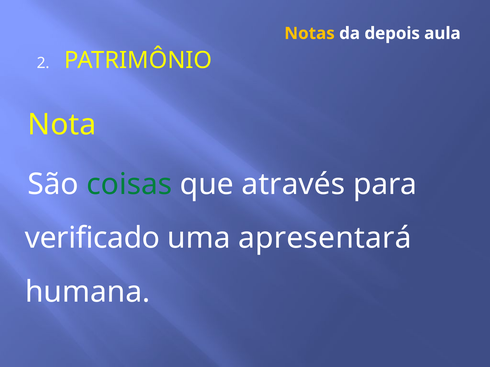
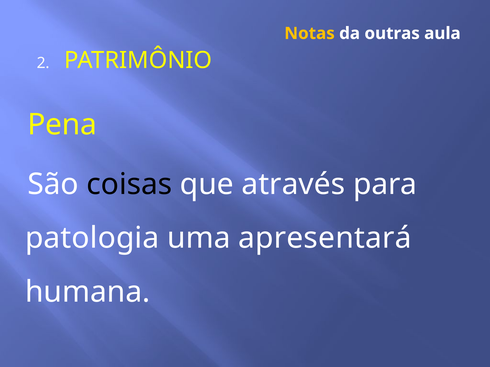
depois: depois -> outras
Nota: Nota -> Pena
coisas colour: green -> black
verificado: verificado -> patologia
